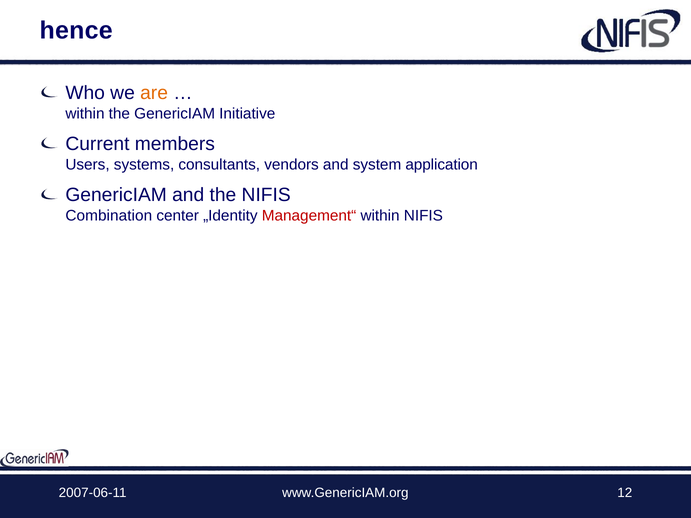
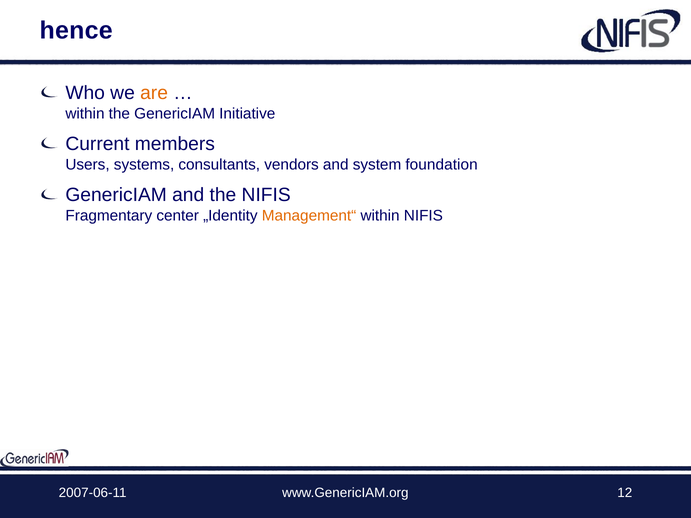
application: application -> foundation
Combination: Combination -> Fragmentary
Management“ colour: red -> orange
